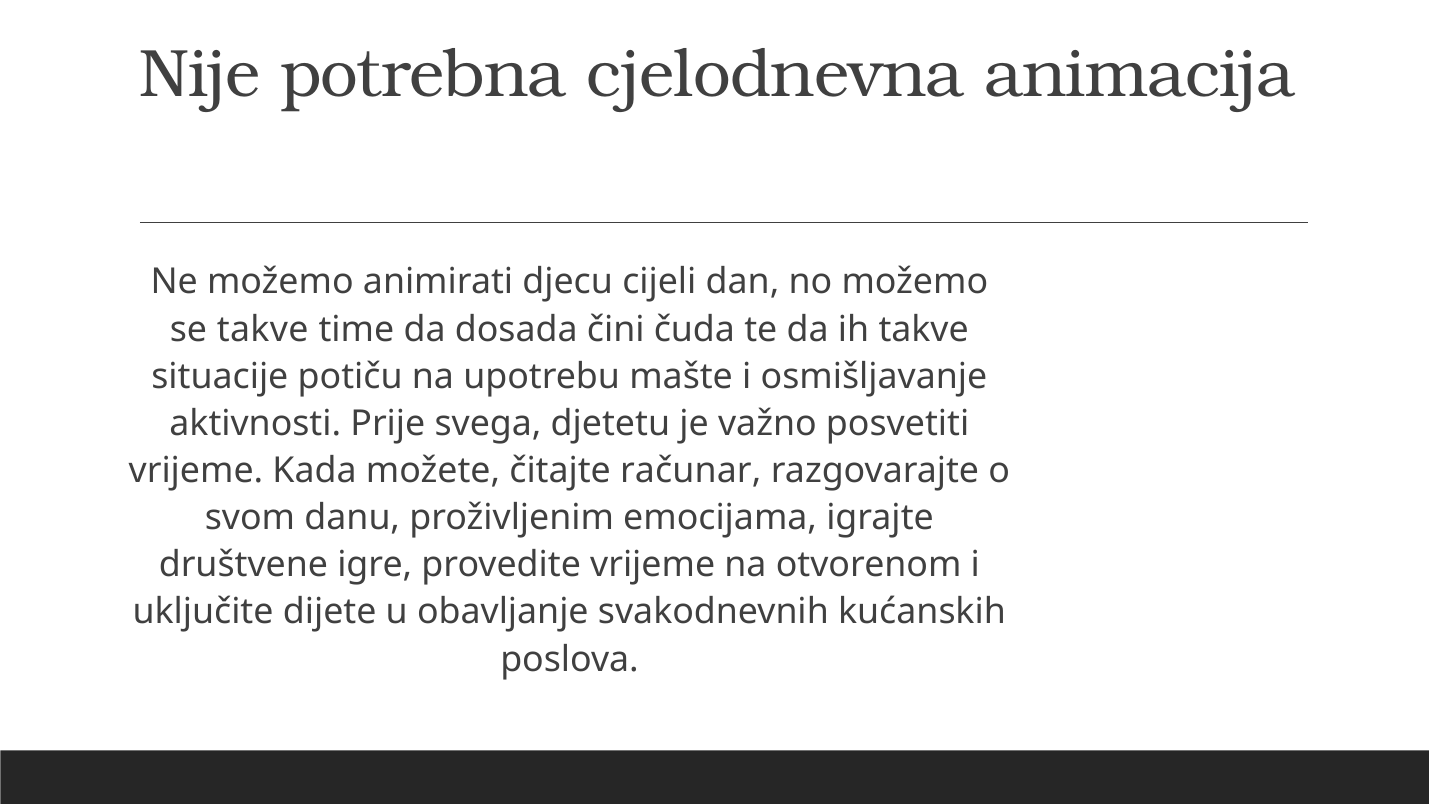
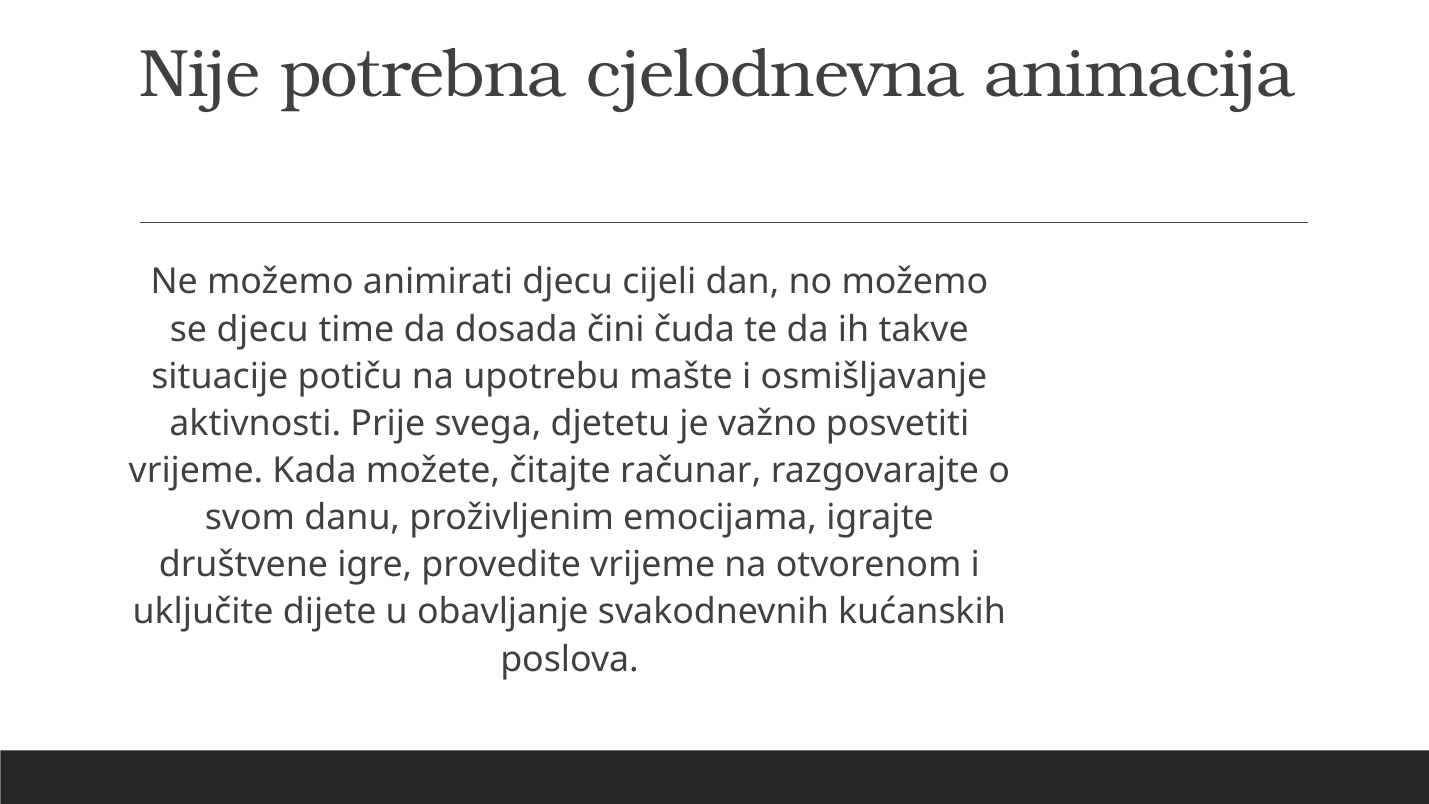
se takve: takve -> djecu
